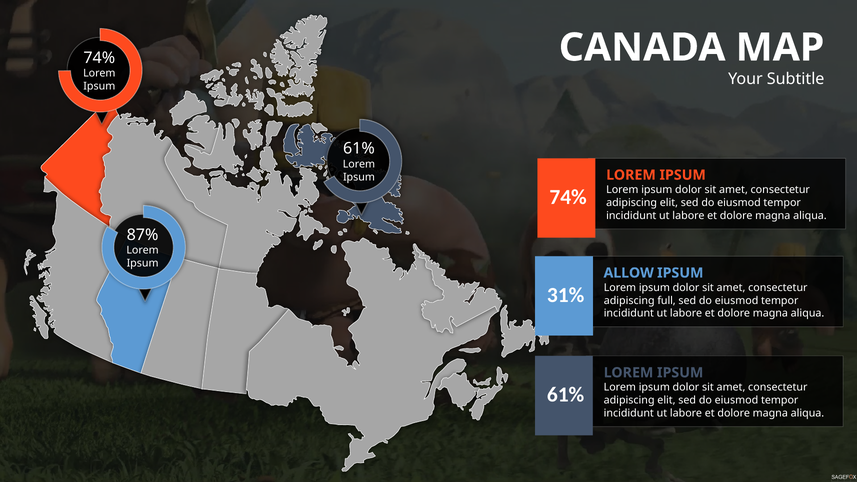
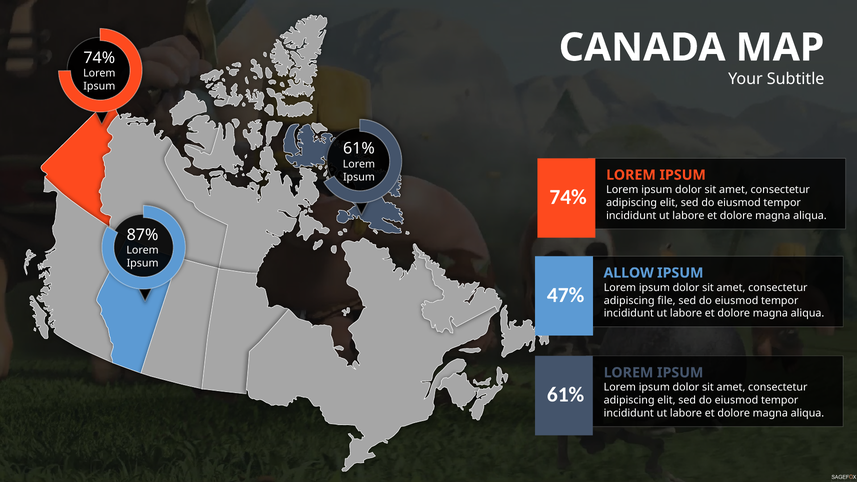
31%: 31% -> 47%
full: full -> file
